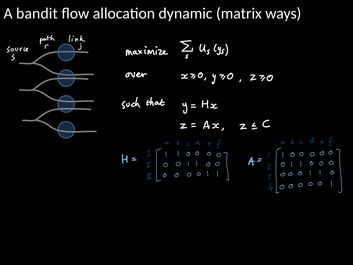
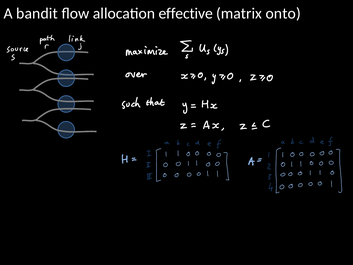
dynamic: dynamic -> effective
ways: ways -> onto
